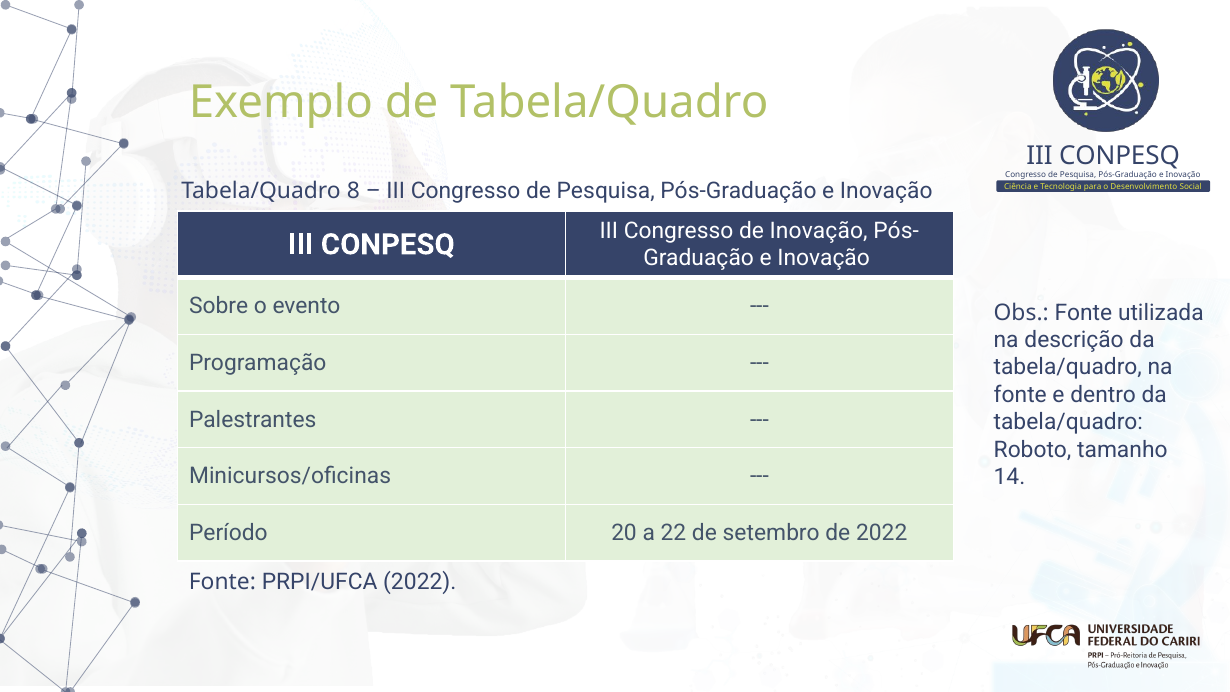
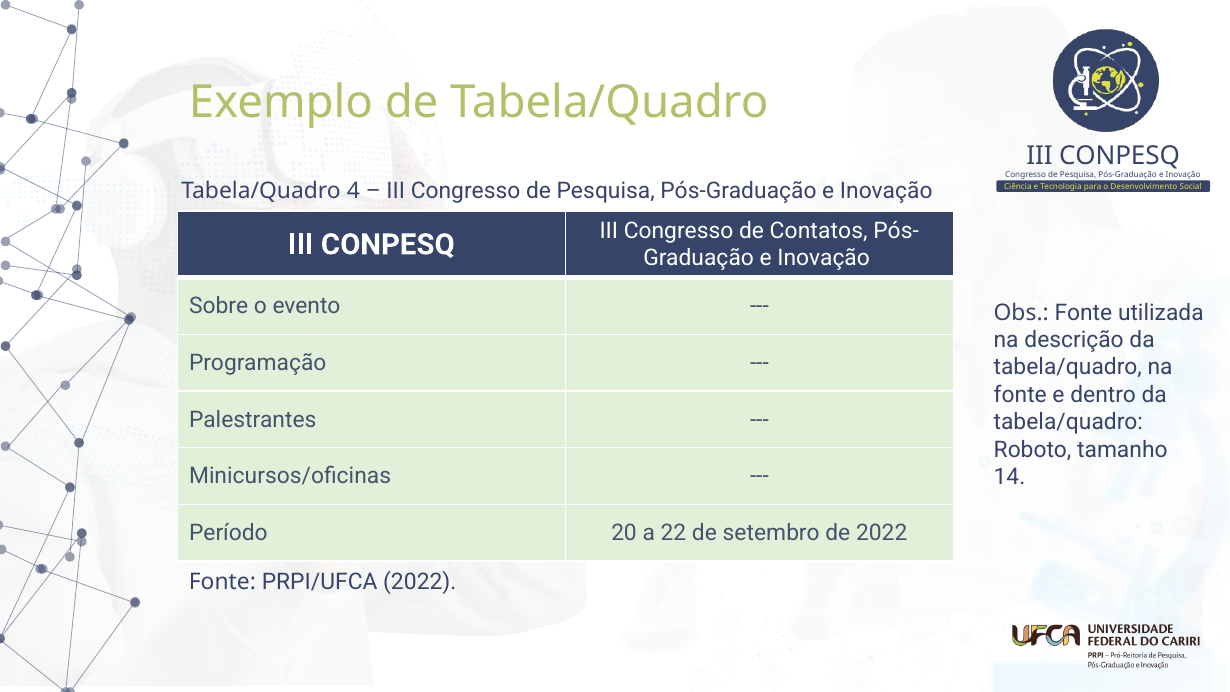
8: 8 -> 4
de Inovação: Inovação -> Contatos
